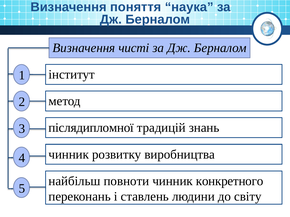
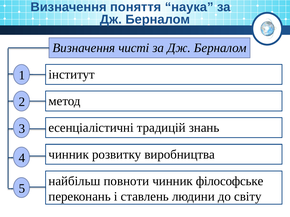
післядипломної: післядипломної -> есенціалістичні
конкретного: конкретного -> філософське
